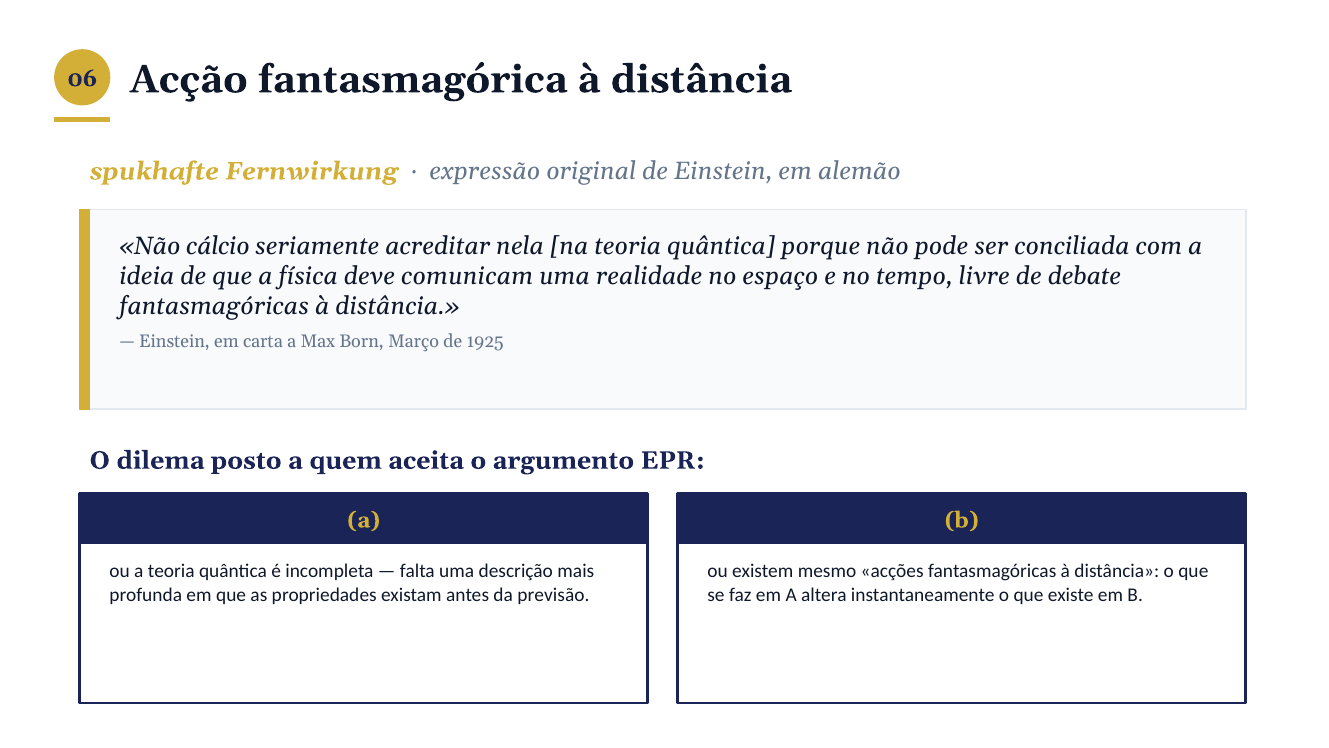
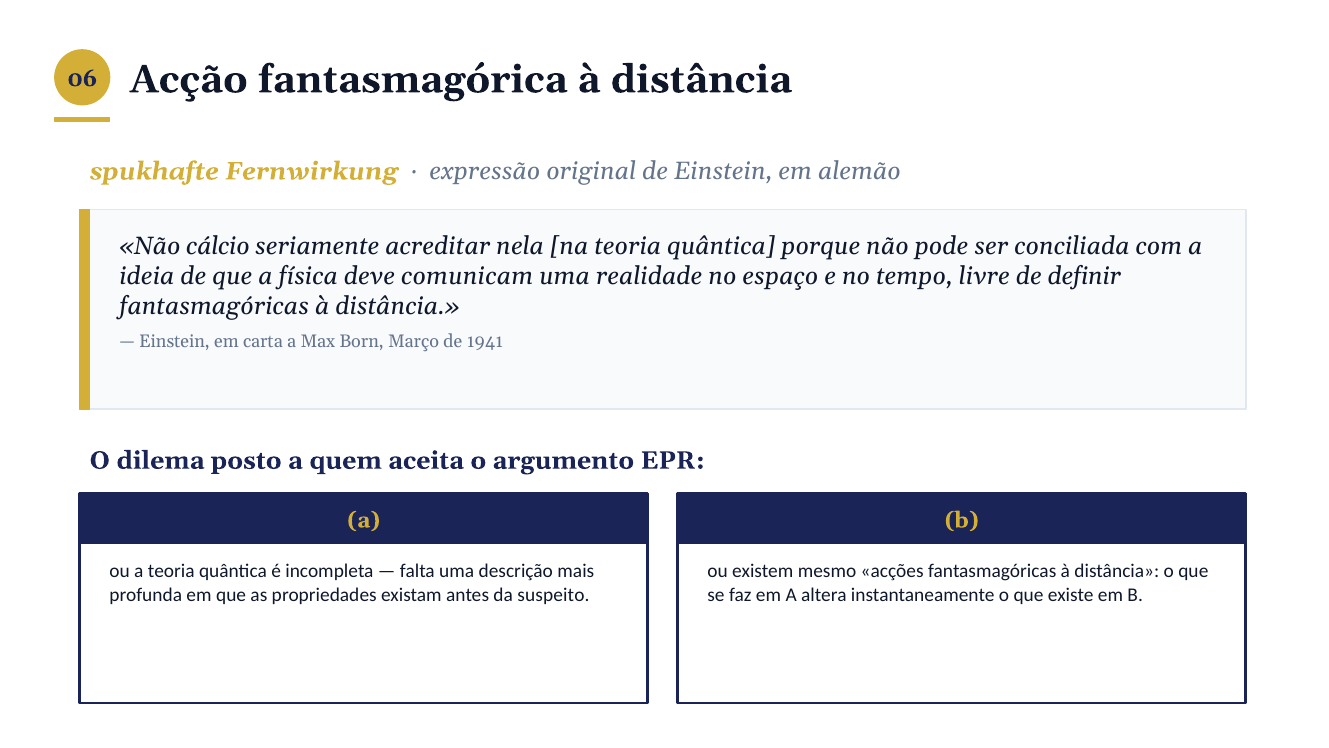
debate: debate -> definir
1925: 1925 -> 1941
previsão: previsão -> suspeito
